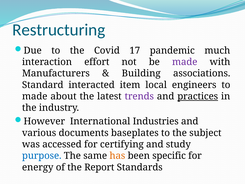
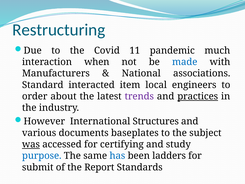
17: 17 -> 11
effort: effort -> when
made at (185, 62) colour: purple -> blue
Building: Building -> National
made at (35, 96): made -> order
Industries: Industries -> Structures
was underline: none -> present
has colour: orange -> blue
specific: specific -> ladders
energy: energy -> submit
